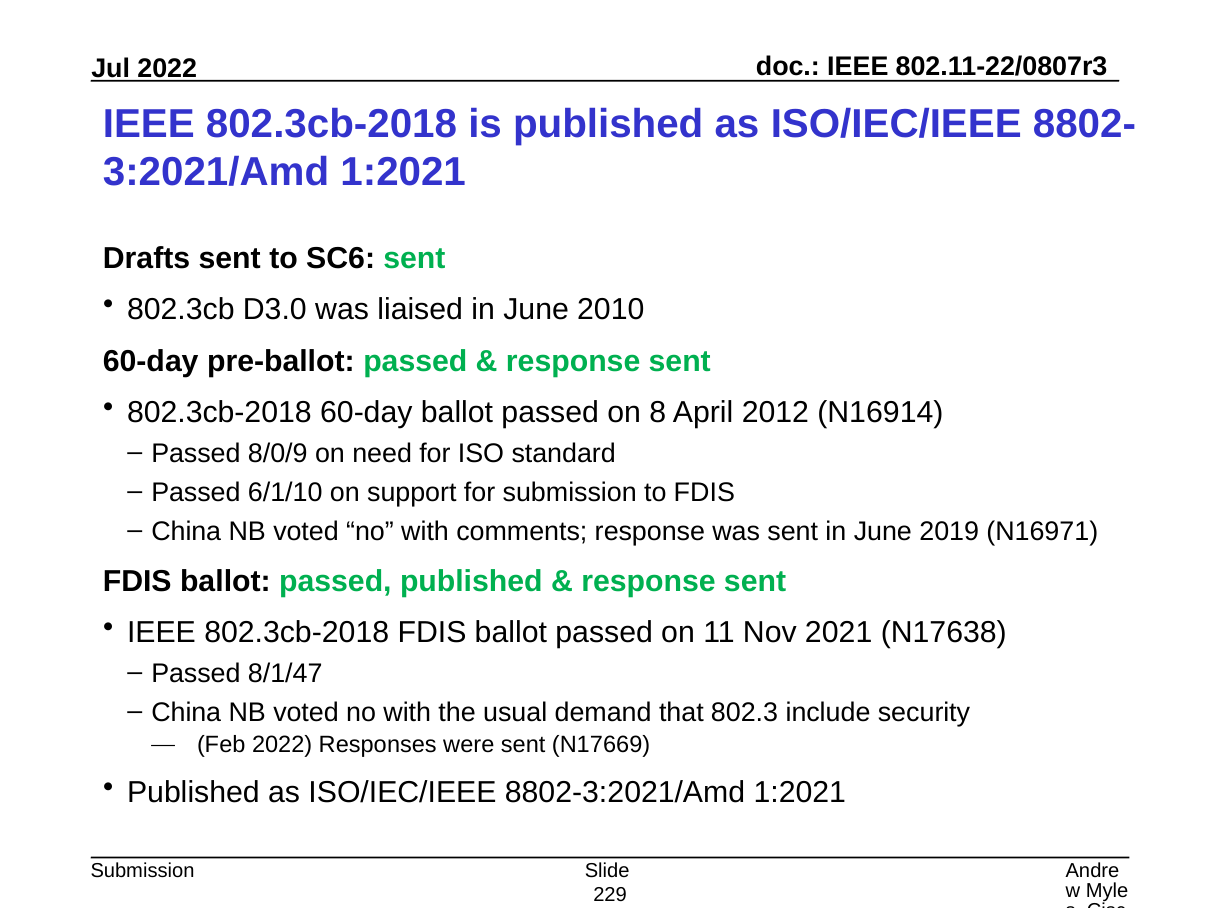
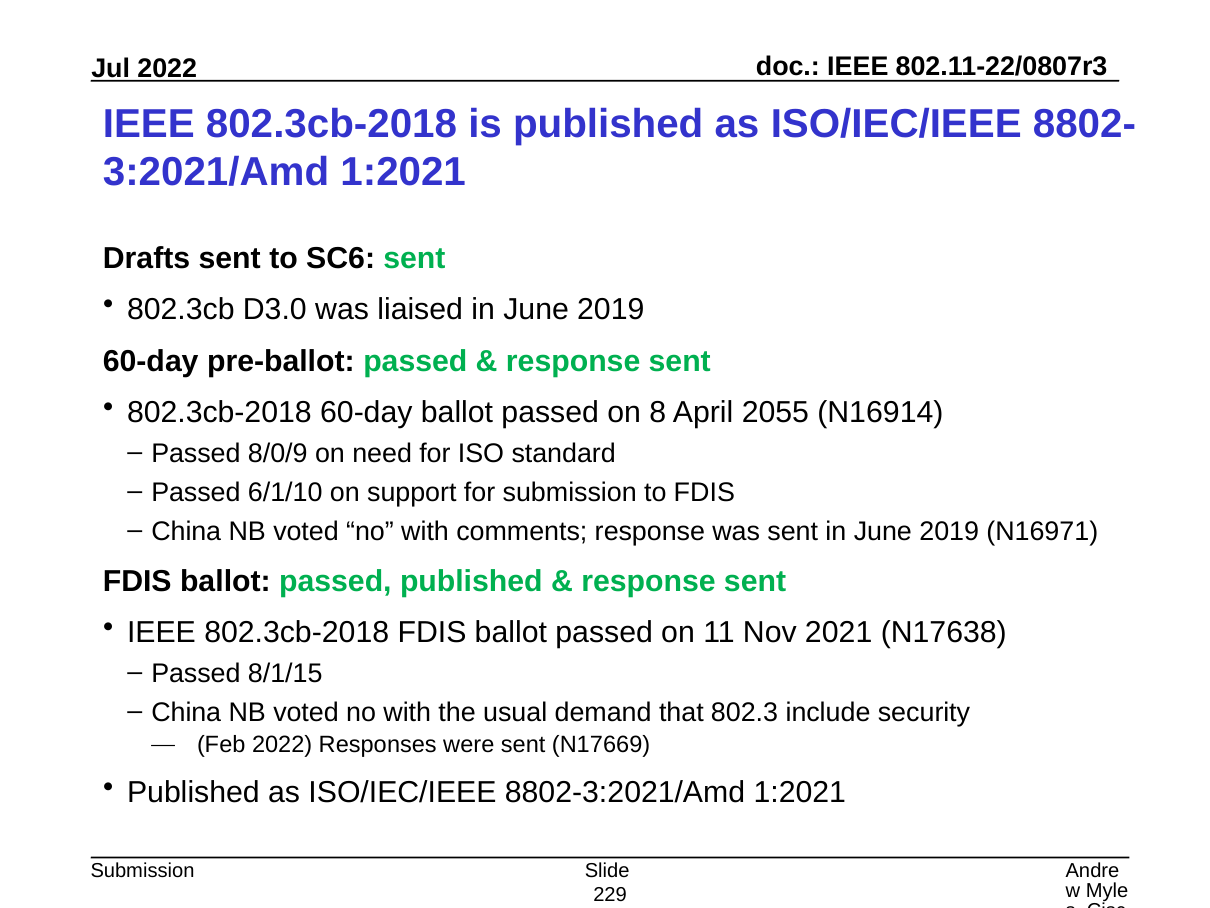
liaised in June 2010: 2010 -> 2019
2012: 2012 -> 2055
8/1/47: 8/1/47 -> 8/1/15
